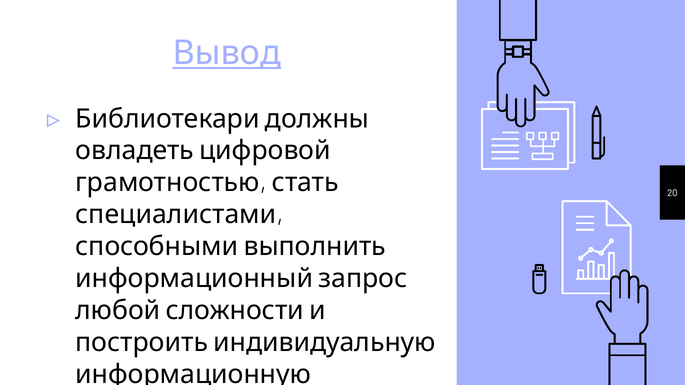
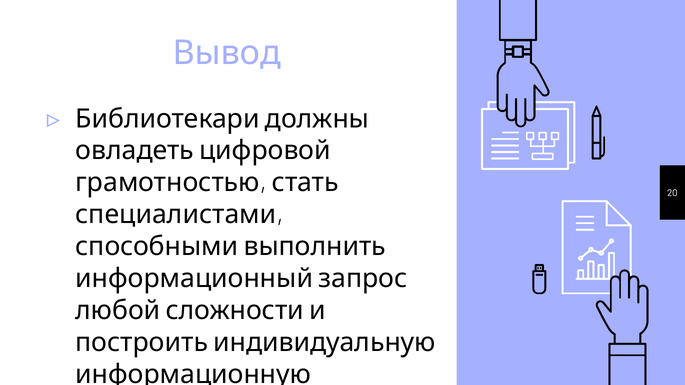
Вывод underline: present -> none
